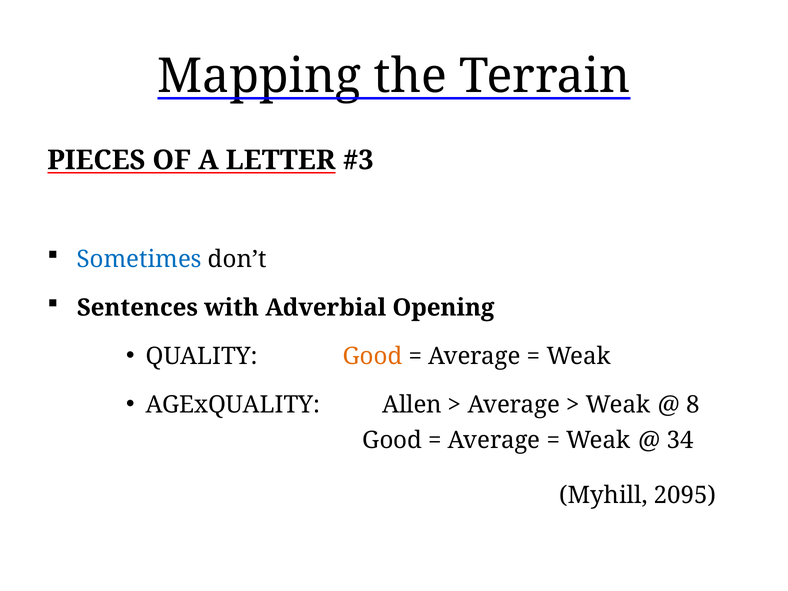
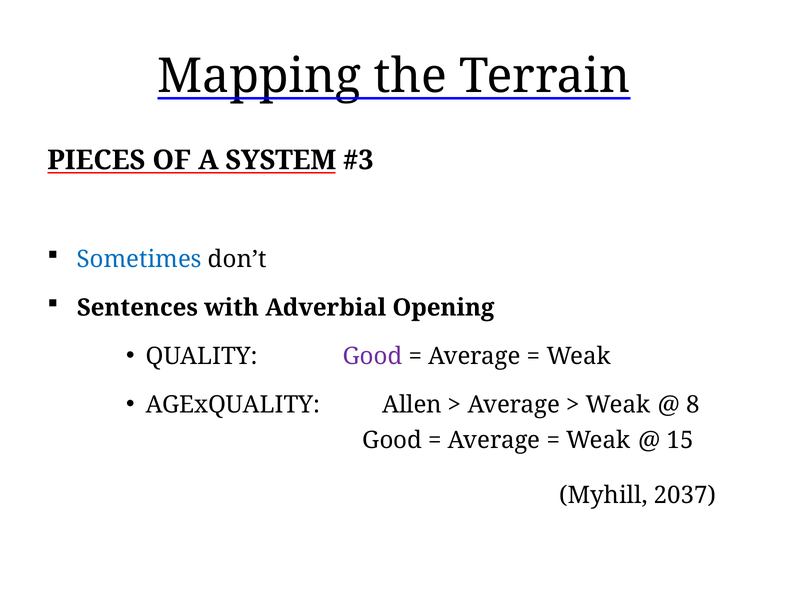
LETTER: LETTER -> SYSTEM
Good at (373, 356) colour: orange -> purple
34: 34 -> 15
2095: 2095 -> 2037
